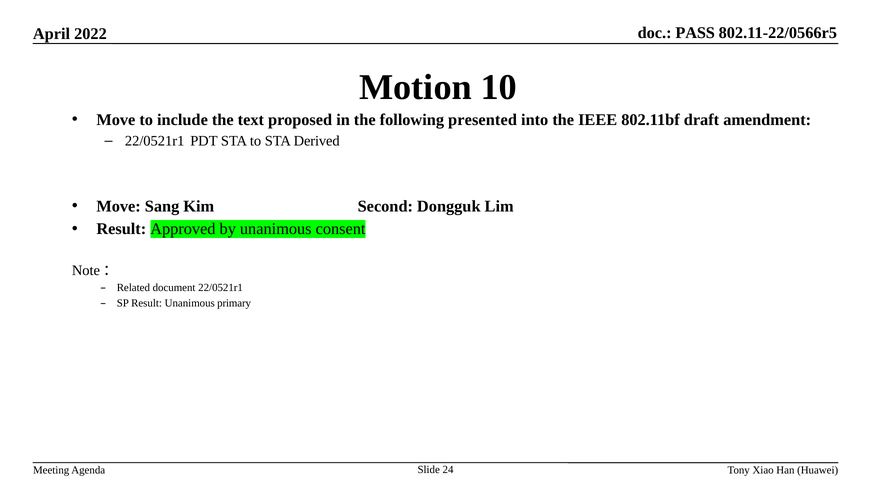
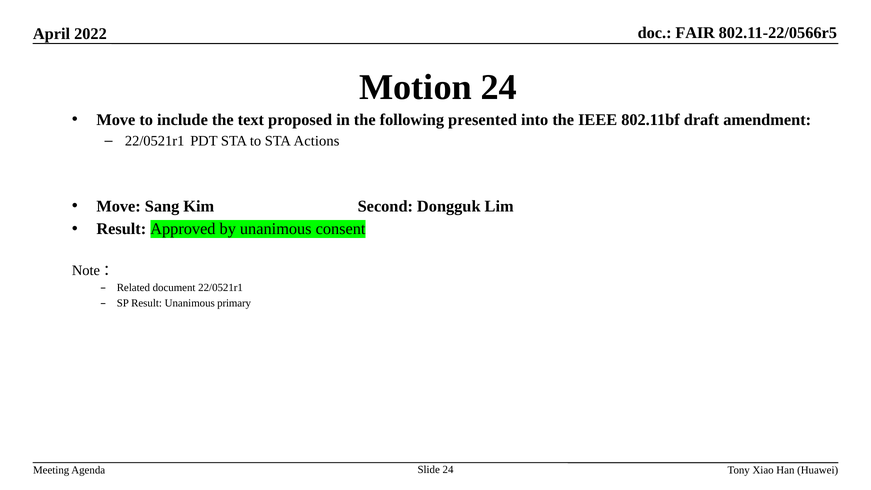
PASS: PASS -> FAIR
Motion 10: 10 -> 24
Derived: Derived -> Actions
